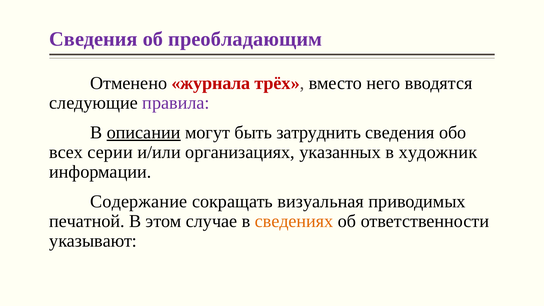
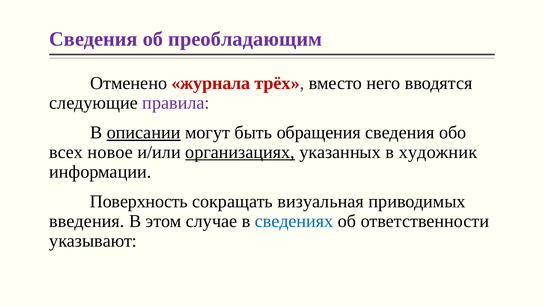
затруднить: затруднить -> обращения
серии: серии -> новое
организациях underline: none -> present
Содержание: Содержание -> Поверхность
печатной: печатной -> введения
сведениях colour: orange -> blue
